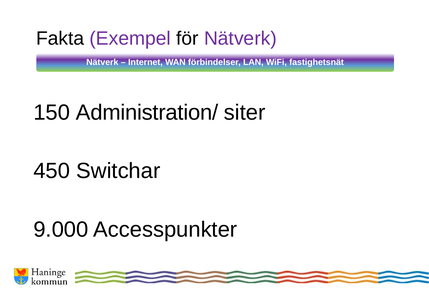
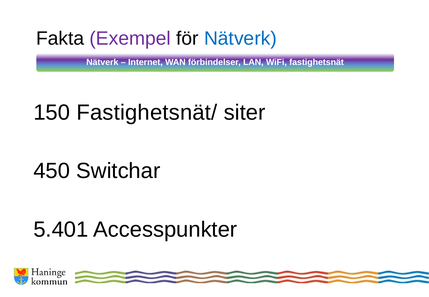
Nätverk at (240, 39) colour: purple -> blue
Administration/: Administration/ -> Fastighetsnät/
9.000: 9.000 -> 5.401
